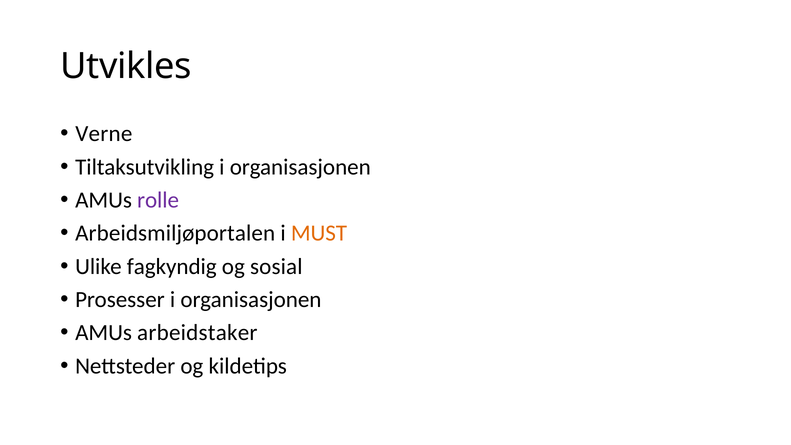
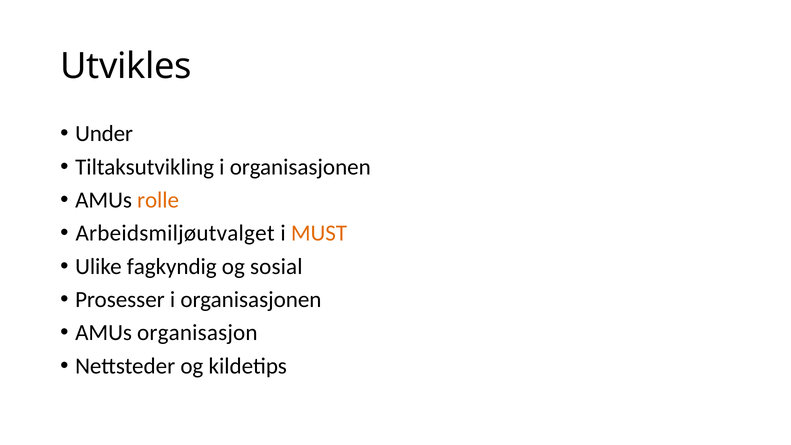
Verne: Verne -> Under
rolle colour: purple -> orange
Arbeidsmiljøportalen: Arbeidsmiljøportalen -> Arbeidsmiljøutvalget
arbeidstaker: arbeidstaker -> organisasjon
